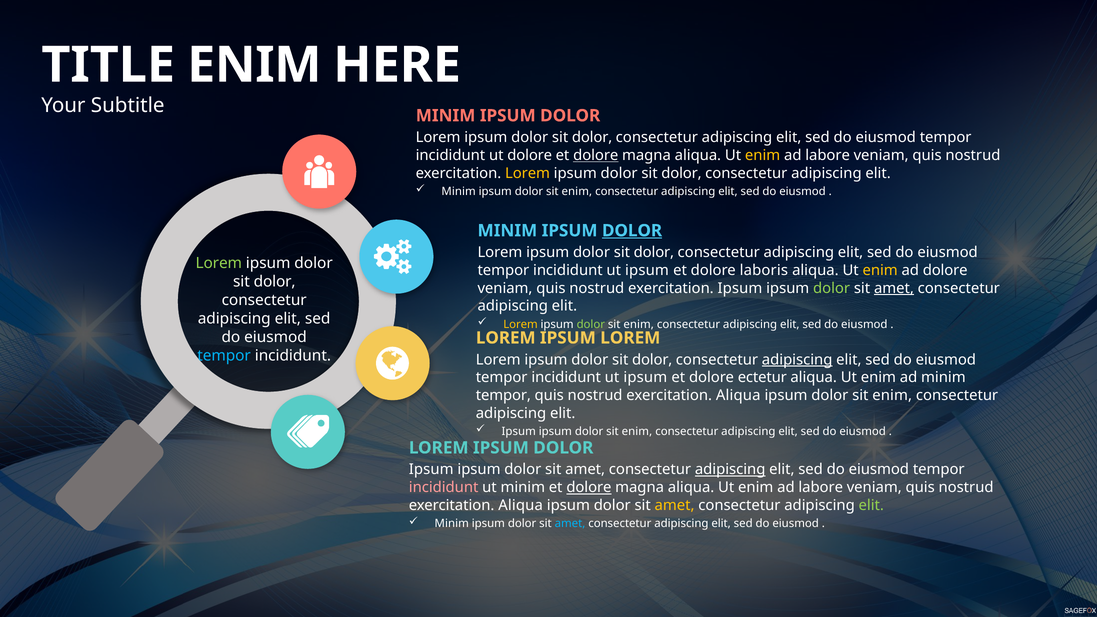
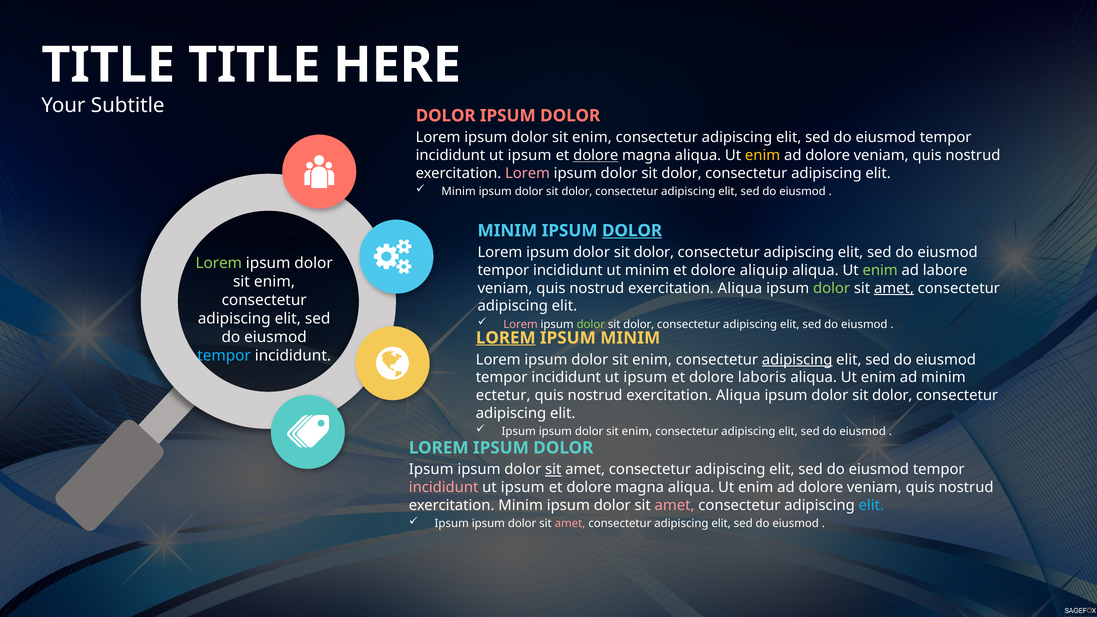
ENIM at (254, 65): ENIM -> TITLE
MINIM at (446, 116): MINIM -> DOLOR
dolor at (592, 137): dolor -> enim
dolore at (530, 155): dolore -> ipsum
labore at (828, 155): labore -> dolore
Lorem at (528, 173) colour: yellow -> pink
enim at (577, 191): enim -> dolor
ipsum at (647, 270): ipsum -> minim
laboris: laboris -> aliquip
enim at (880, 270) colour: yellow -> light green
ad dolore: dolore -> labore
dolor at (275, 282): dolor -> enim
Ipsum at (740, 288): Ipsum -> Aliqua
Lorem at (521, 324) colour: yellow -> pink
enim at (639, 324): enim -> dolor
LOREM at (506, 338) underline: none -> present
IPSUM LOREM: LOREM -> MINIM
dolor at (652, 360): dolor -> enim
ectetur: ectetur -> laboris
tempor at (503, 395): tempor -> ectetur
enim at (892, 395): enim -> dolor
sit at (553, 470) underline: none -> present
adipiscing at (730, 470) underline: present -> none
minim at (523, 487): minim -> ipsum
dolore at (589, 487) underline: present -> none
labore at (821, 487): labore -> dolore
Aliqua at (521, 505): Aliqua -> Minim
amet at (675, 505) colour: yellow -> pink
elit at (871, 505) colour: light green -> light blue
Minim at (452, 524): Minim -> Ipsum
amet at (570, 524) colour: light blue -> pink
